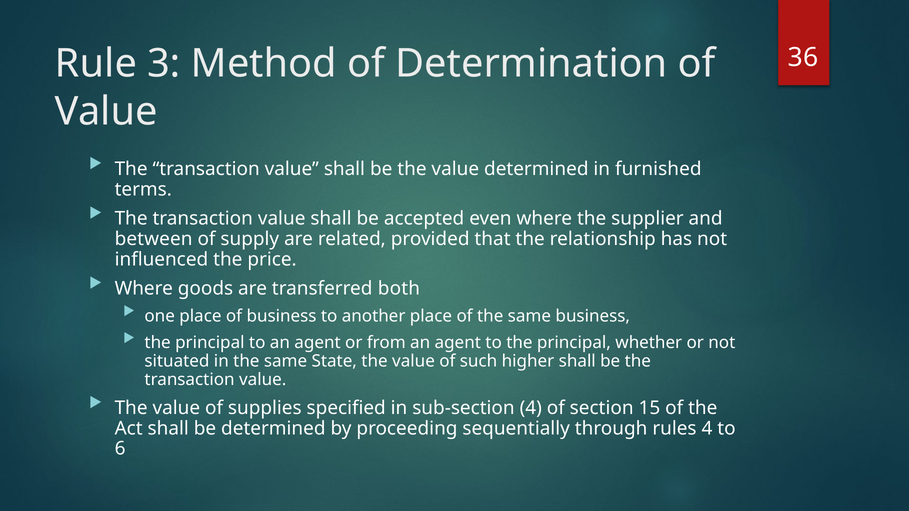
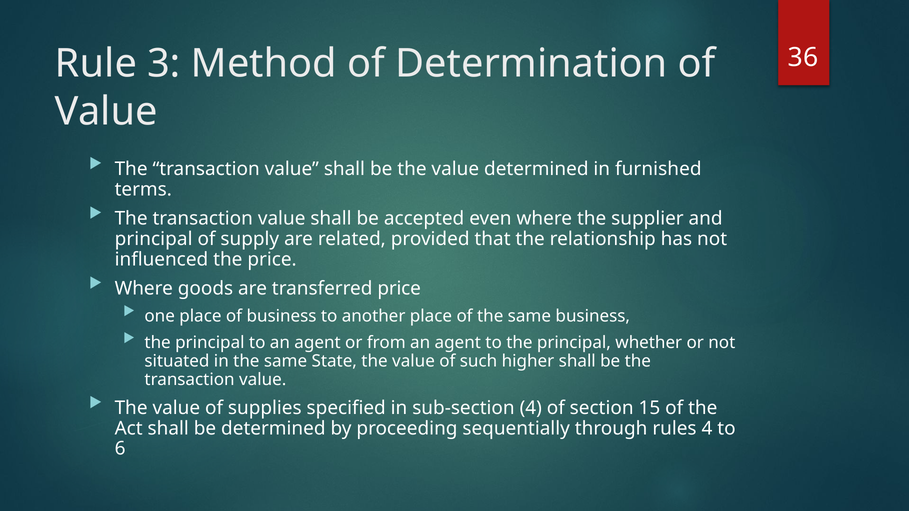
between at (154, 239): between -> principal
transferred both: both -> price
